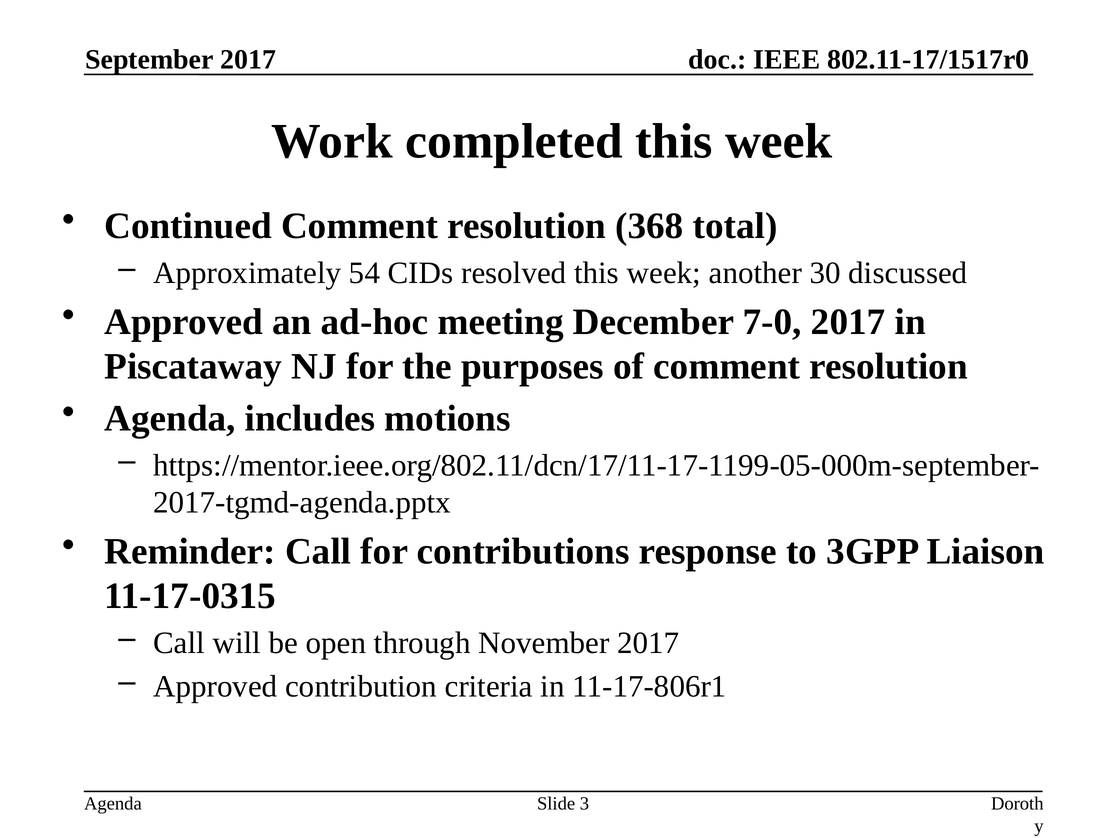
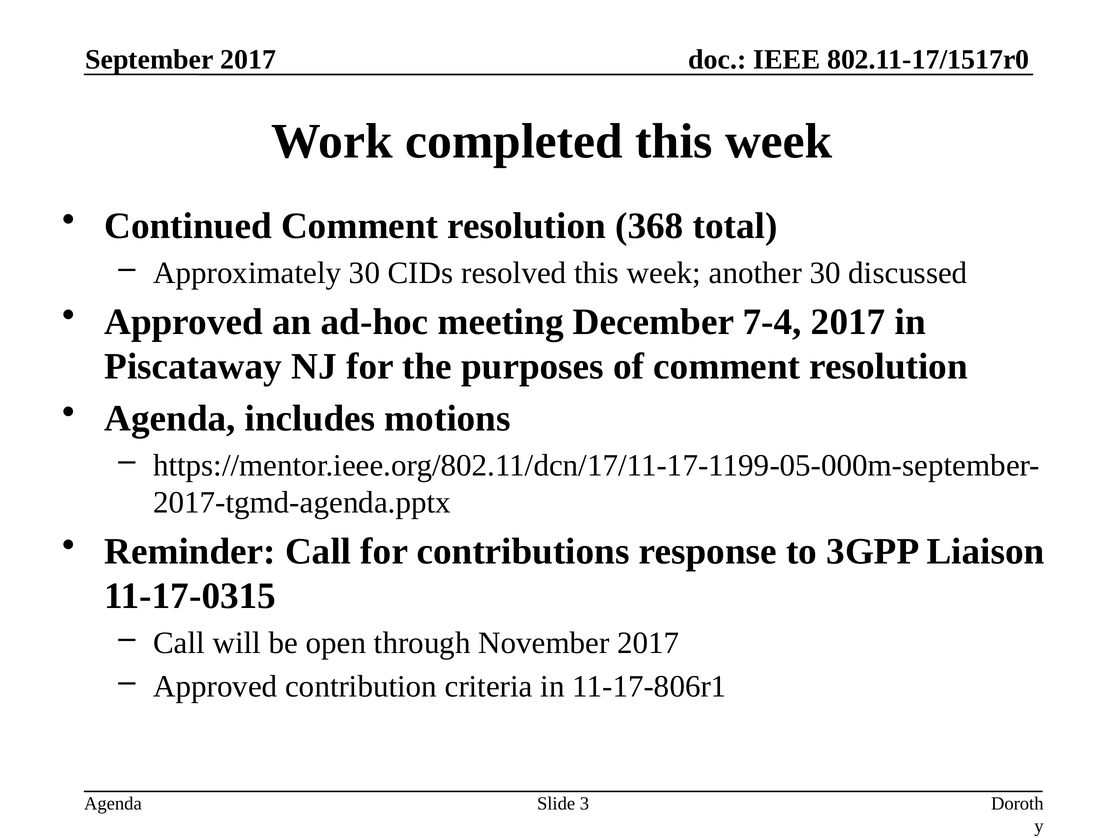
Approximately 54: 54 -> 30
7-0: 7-0 -> 7-4
